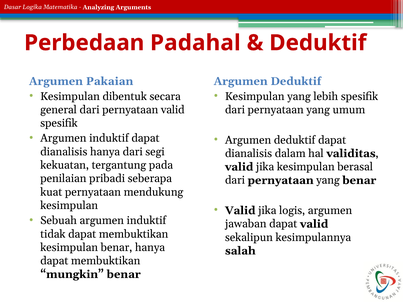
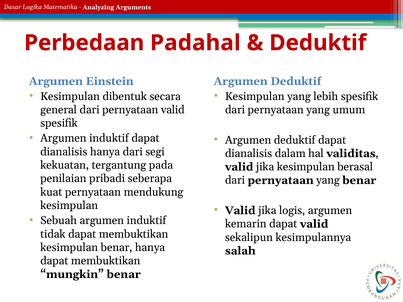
Pakaian: Pakaian -> Einstein
jawaban: jawaban -> kemarin
